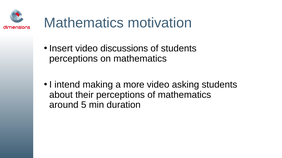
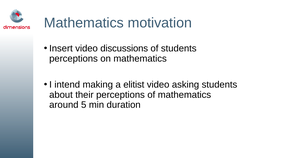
more: more -> elitist
